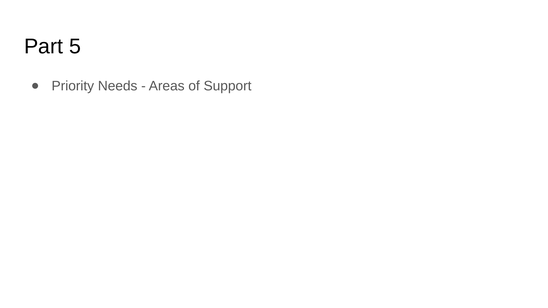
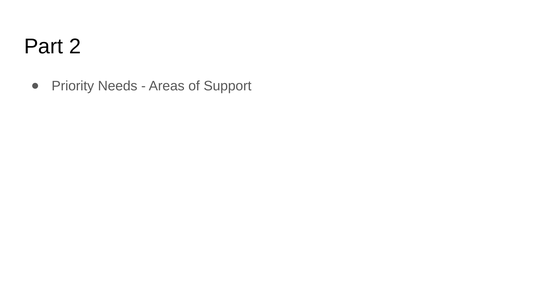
5: 5 -> 2
